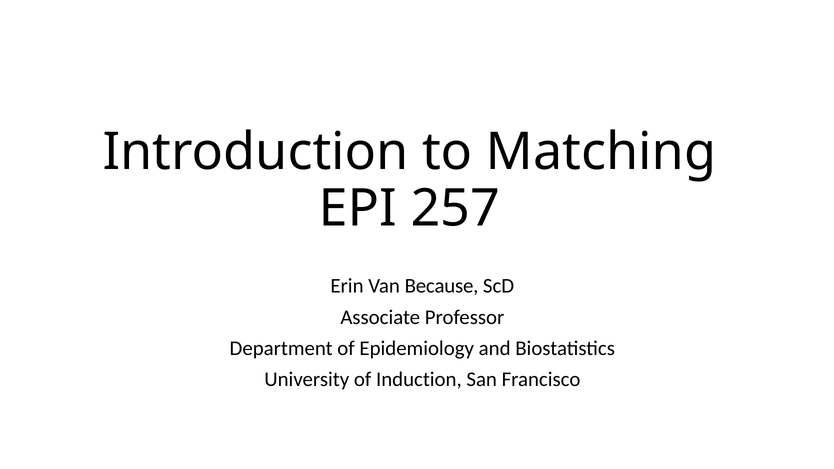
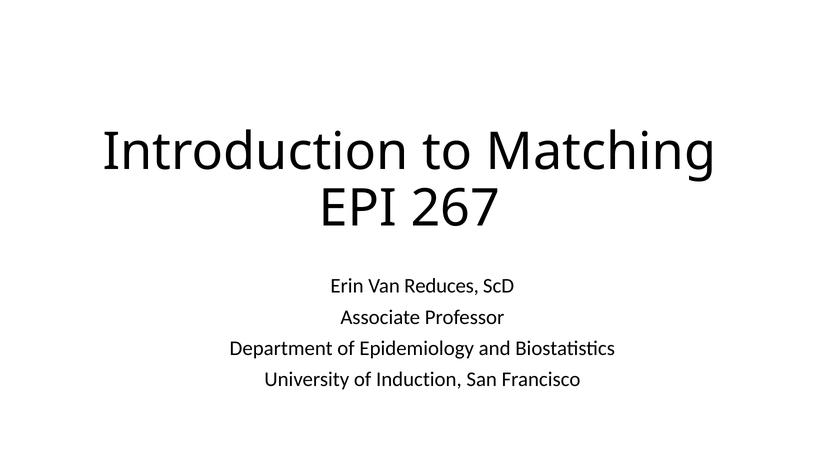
257: 257 -> 267
Because: Because -> Reduces
